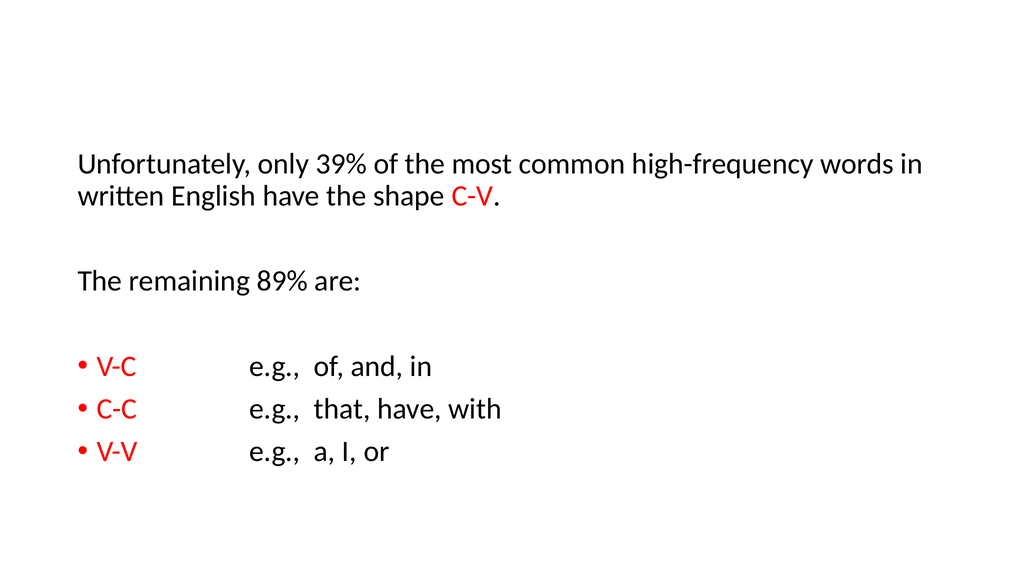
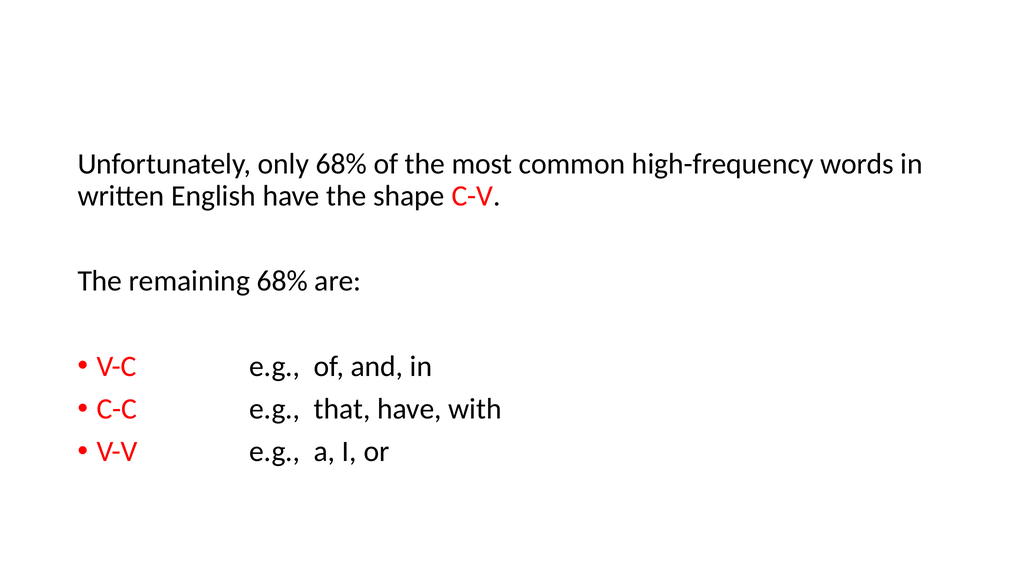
only 39%: 39% -> 68%
remaining 89%: 89% -> 68%
